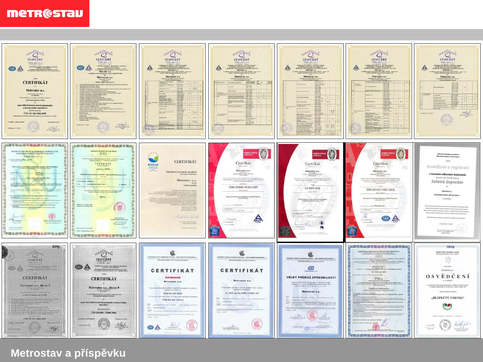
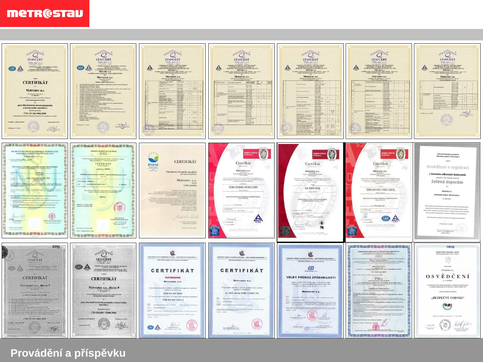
Metrostav: Metrostav -> Provádění
